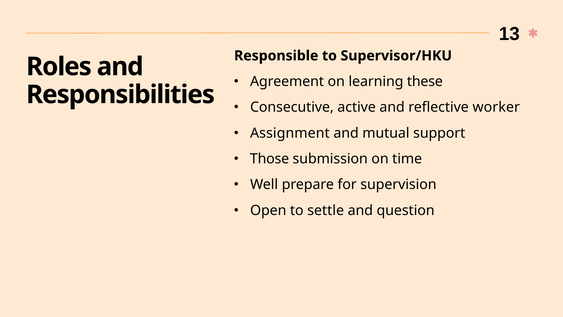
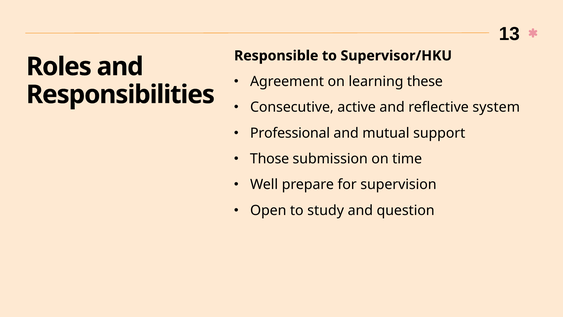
worker: worker -> system
Assignment: Assignment -> Professional
settle: settle -> study
